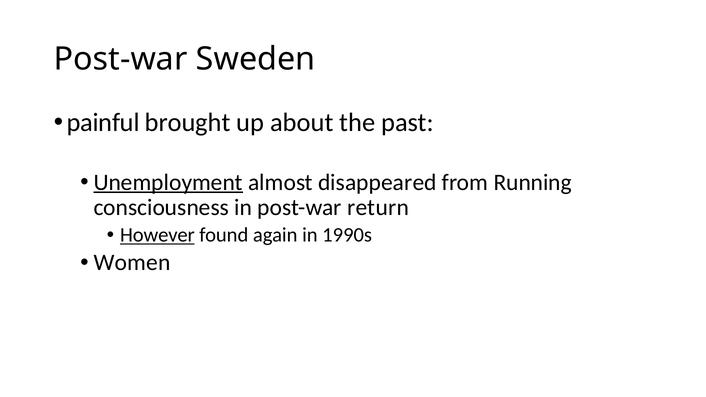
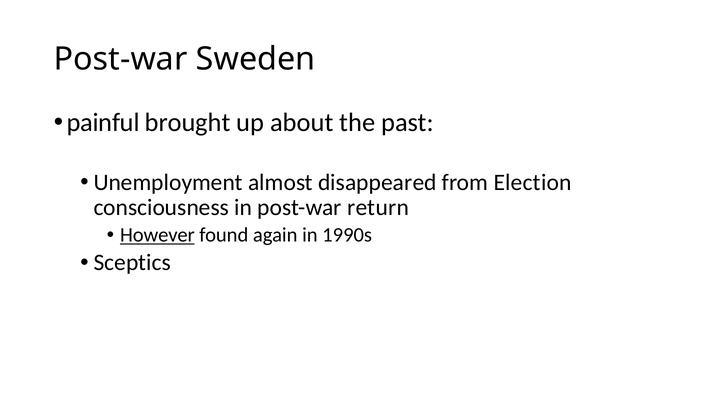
Unemployment underline: present -> none
Running: Running -> Election
Women: Women -> Sceptics
